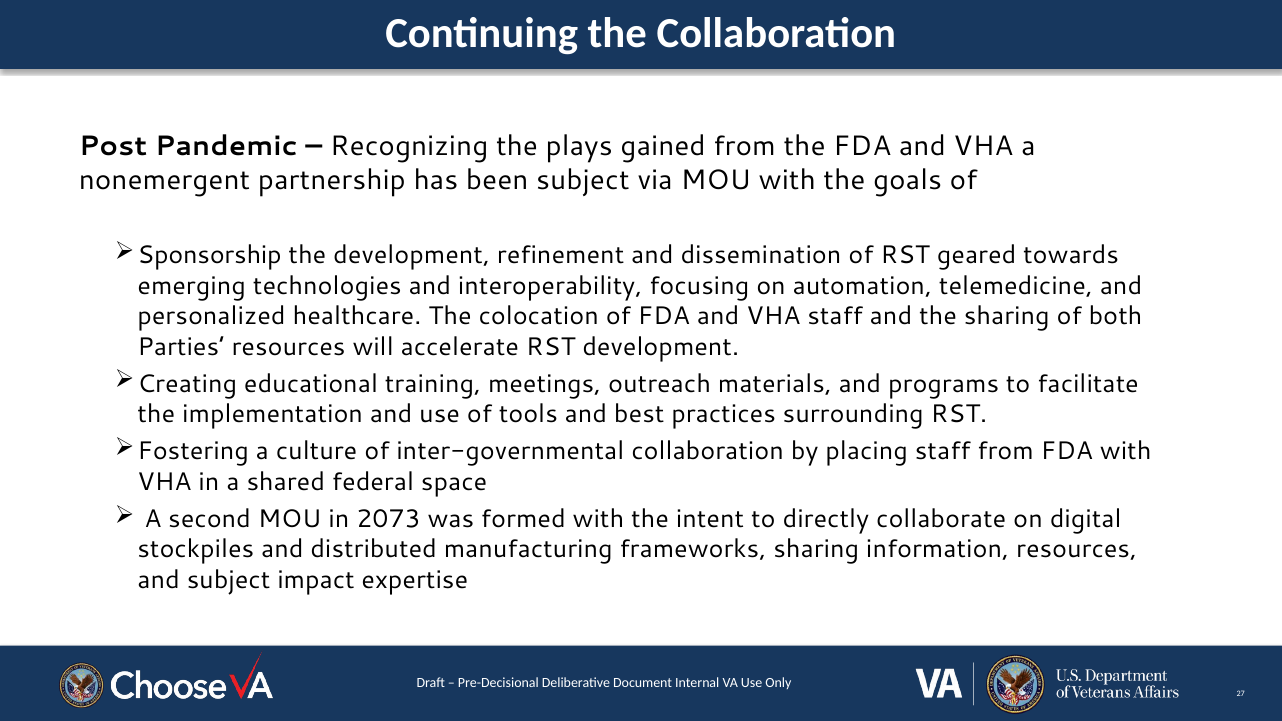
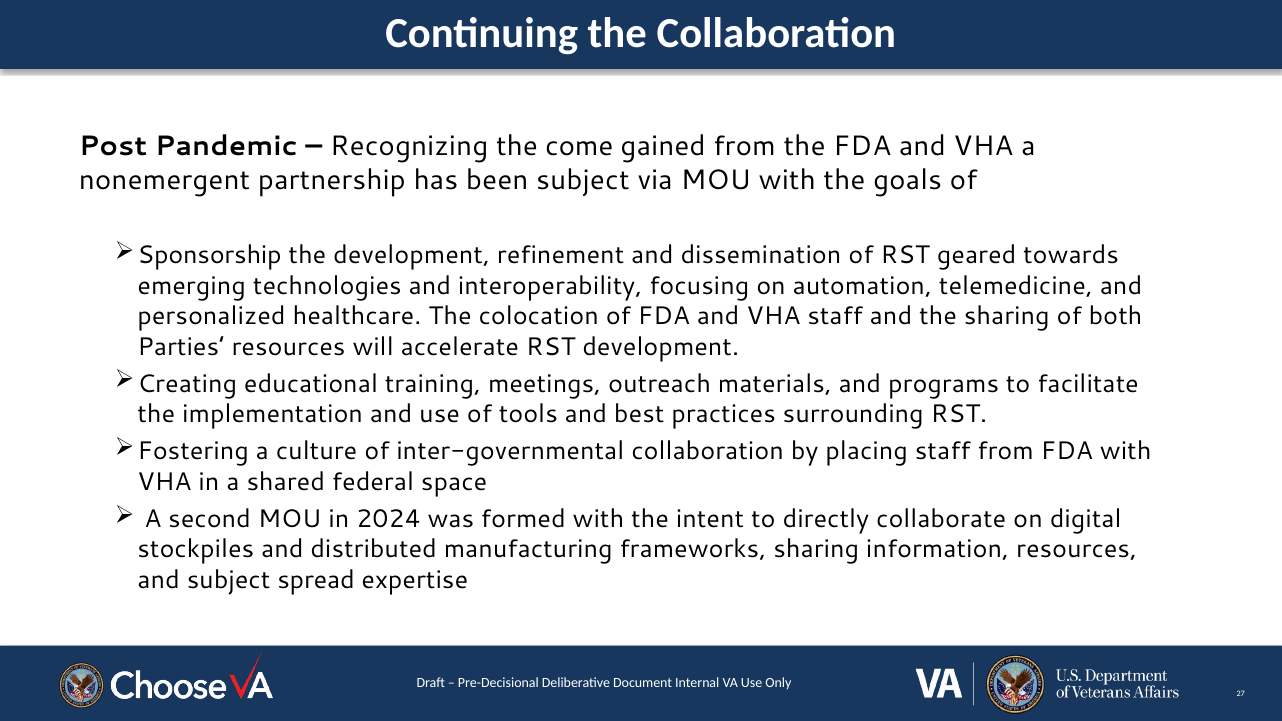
plays: plays -> come
2073: 2073 -> 2024
impact: impact -> spread
